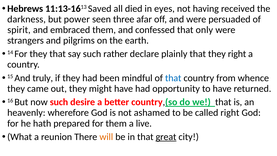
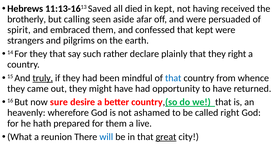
in eyes: eyes -> kept
darkness: darkness -> brotherly
power: power -> calling
three: three -> aside
that only: only -> kept
truly underline: none -> present
now such: such -> sure
will colour: orange -> blue
